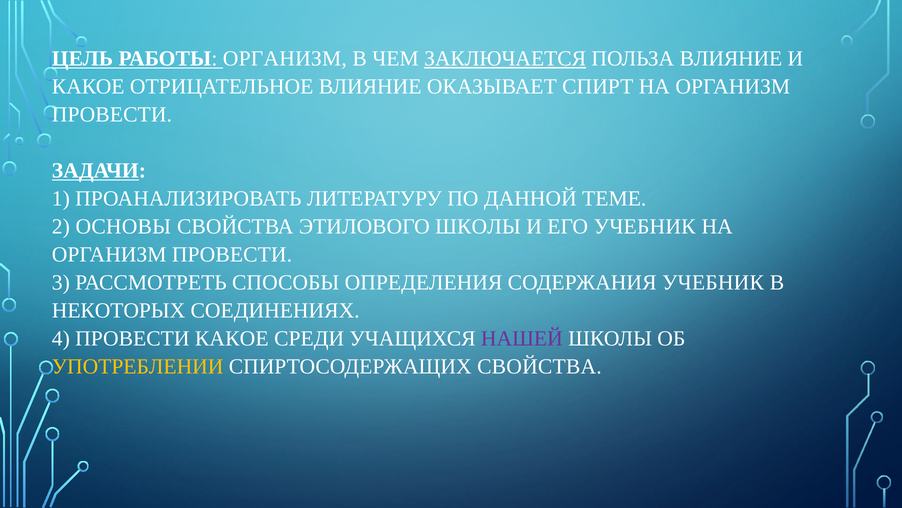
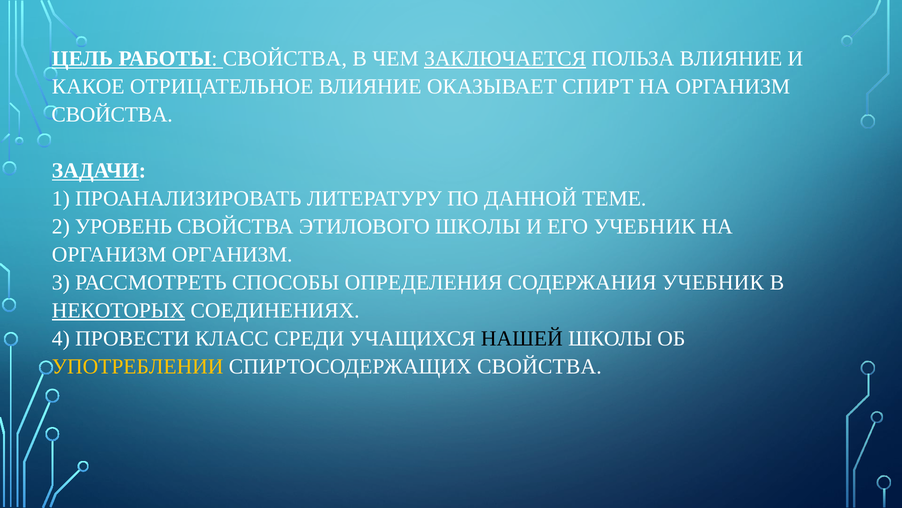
РАБОТЫ ОРГАНИЗМ: ОРГАНИЗМ -> СВОЙСТВА
ПРОВЕСТИ at (112, 114): ПРОВЕСТИ -> СВОЙСТВА
ОСНОВЫ: ОСНОВЫ -> УРОВЕНЬ
ПРОВЕСТИ at (232, 254): ПРОВЕСТИ -> ОРГАНИЗМ
НЕКОТОРЫХ underline: none -> present
ПРОВЕСТИ КАКОЕ: КАКОЕ -> КЛАСС
НАШЕЙ colour: purple -> black
